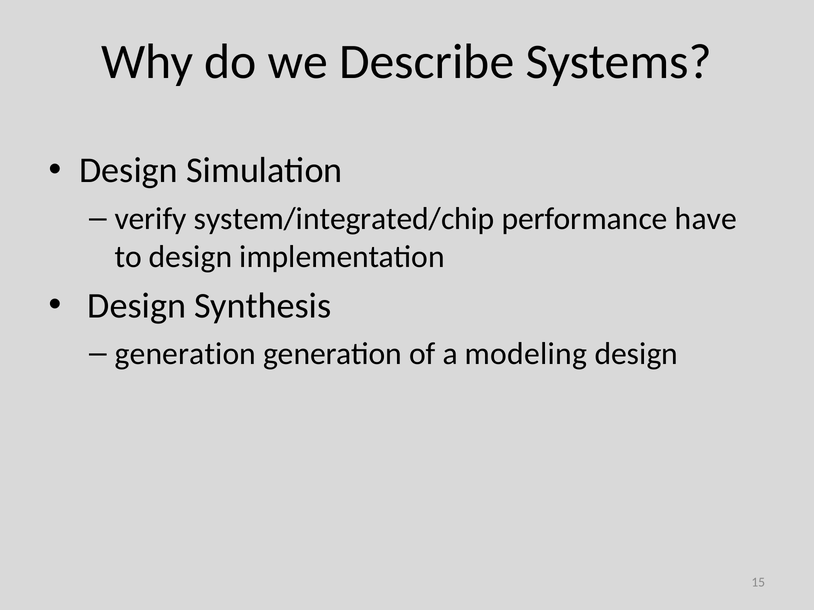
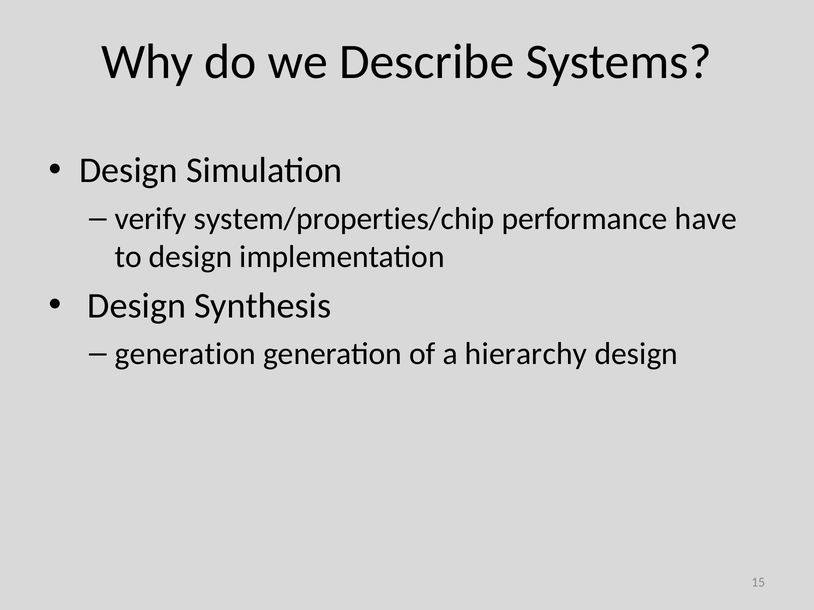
system/integrated/chip: system/integrated/chip -> system/properties/chip
modeling: modeling -> hierarchy
